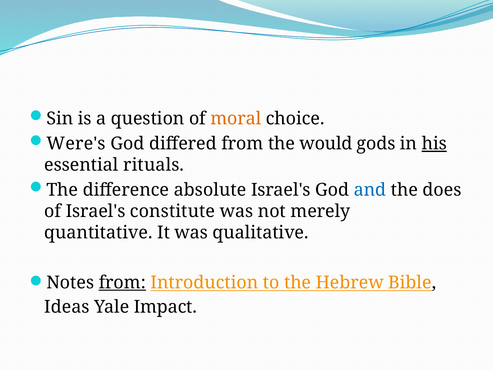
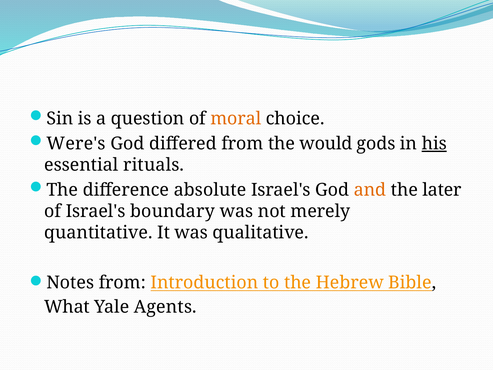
and colour: blue -> orange
does: does -> later
constitute: constitute -> boundary
from at (122, 282) underline: present -> none
Ideas: Ideas -> What
Impact: Impact -> Agents
